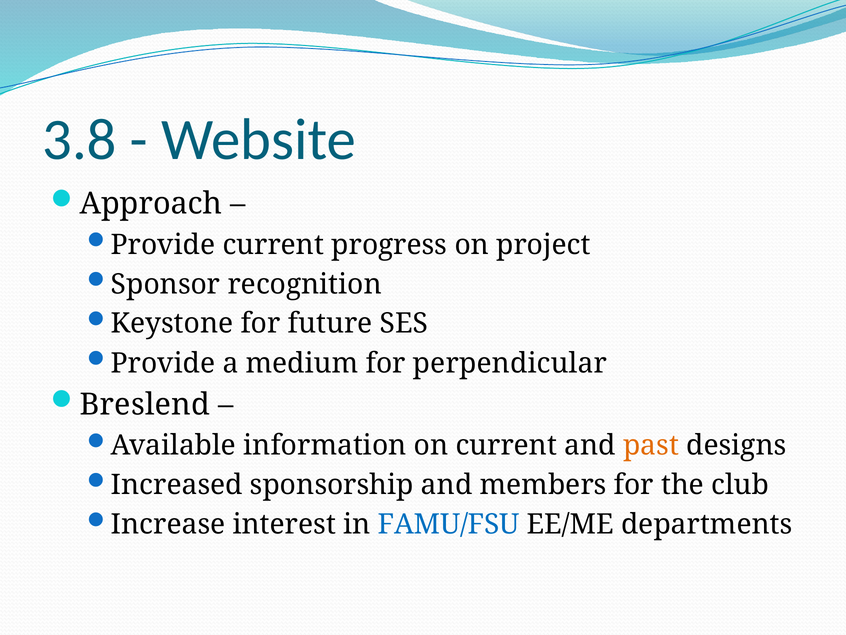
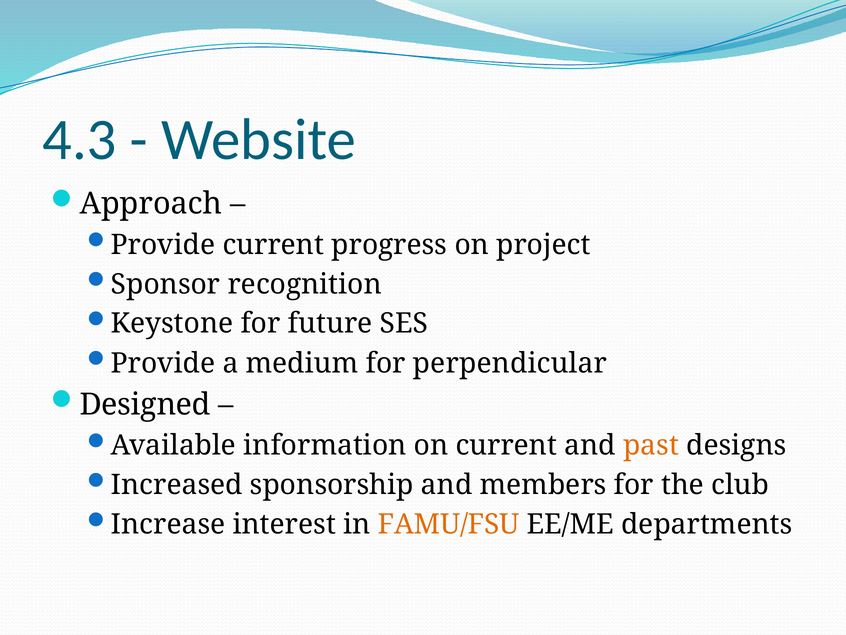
3.8: 3.8 -> 4.3
Breslend: Breslend -> Designed
FAMU/FSU colour: blue -> orange
